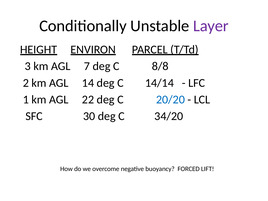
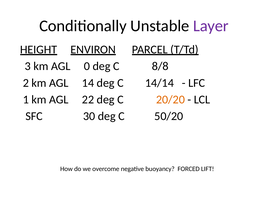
7: 7 -> 0
20/20 colour: blue -> orange
34/20: 34/20 -> 50/20
